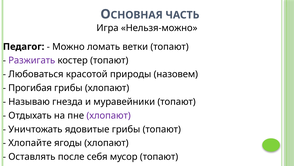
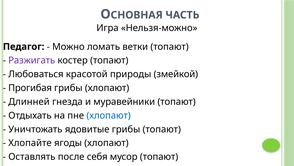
назовем: назовем -> змейкой
Называю: Называю -> Длинней
хлопают at (109, 115) colour: purple -> blue
